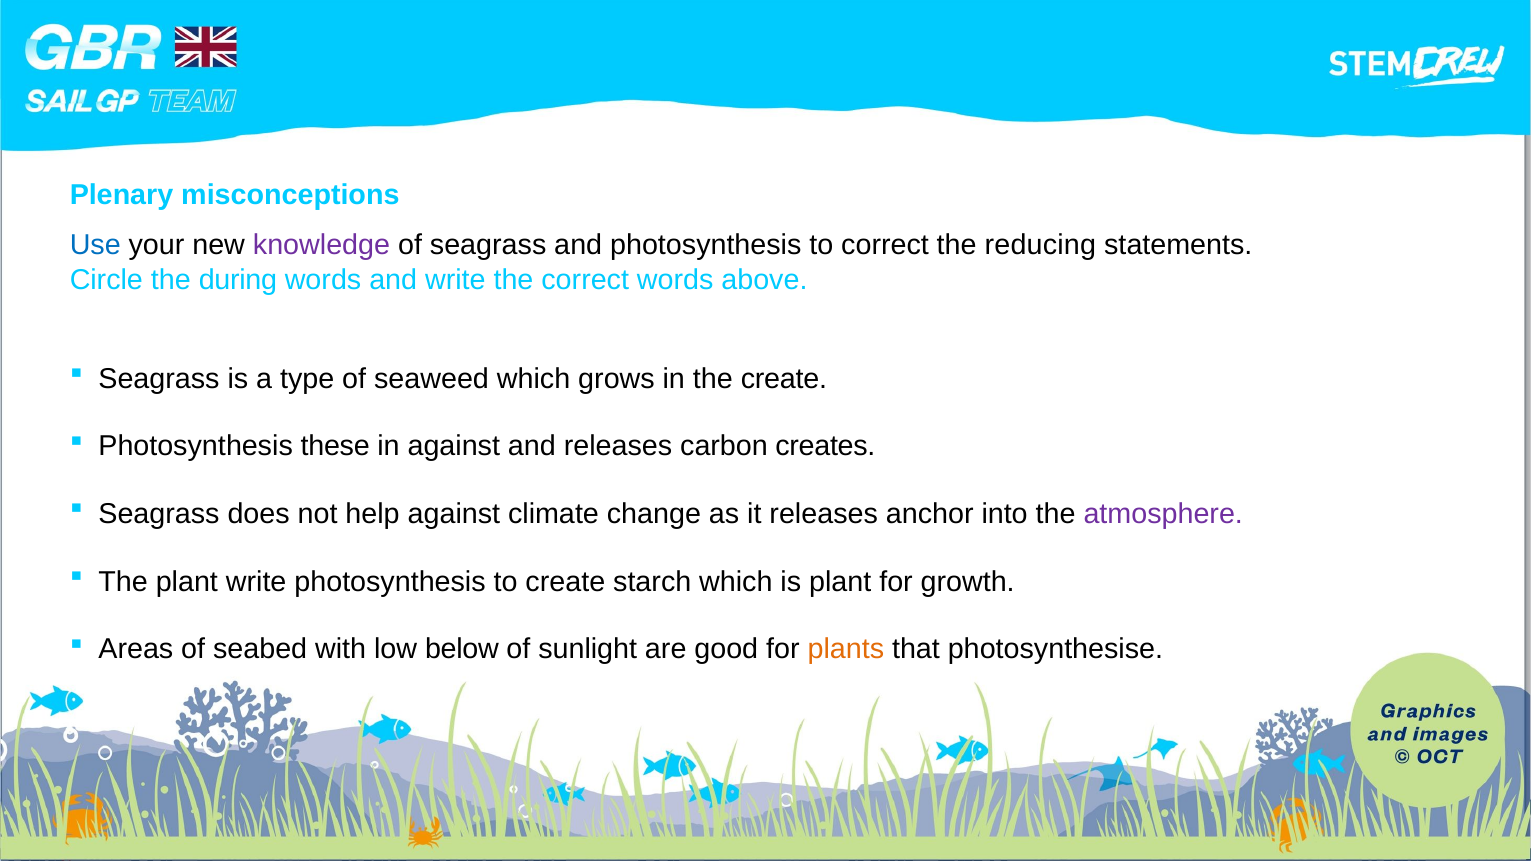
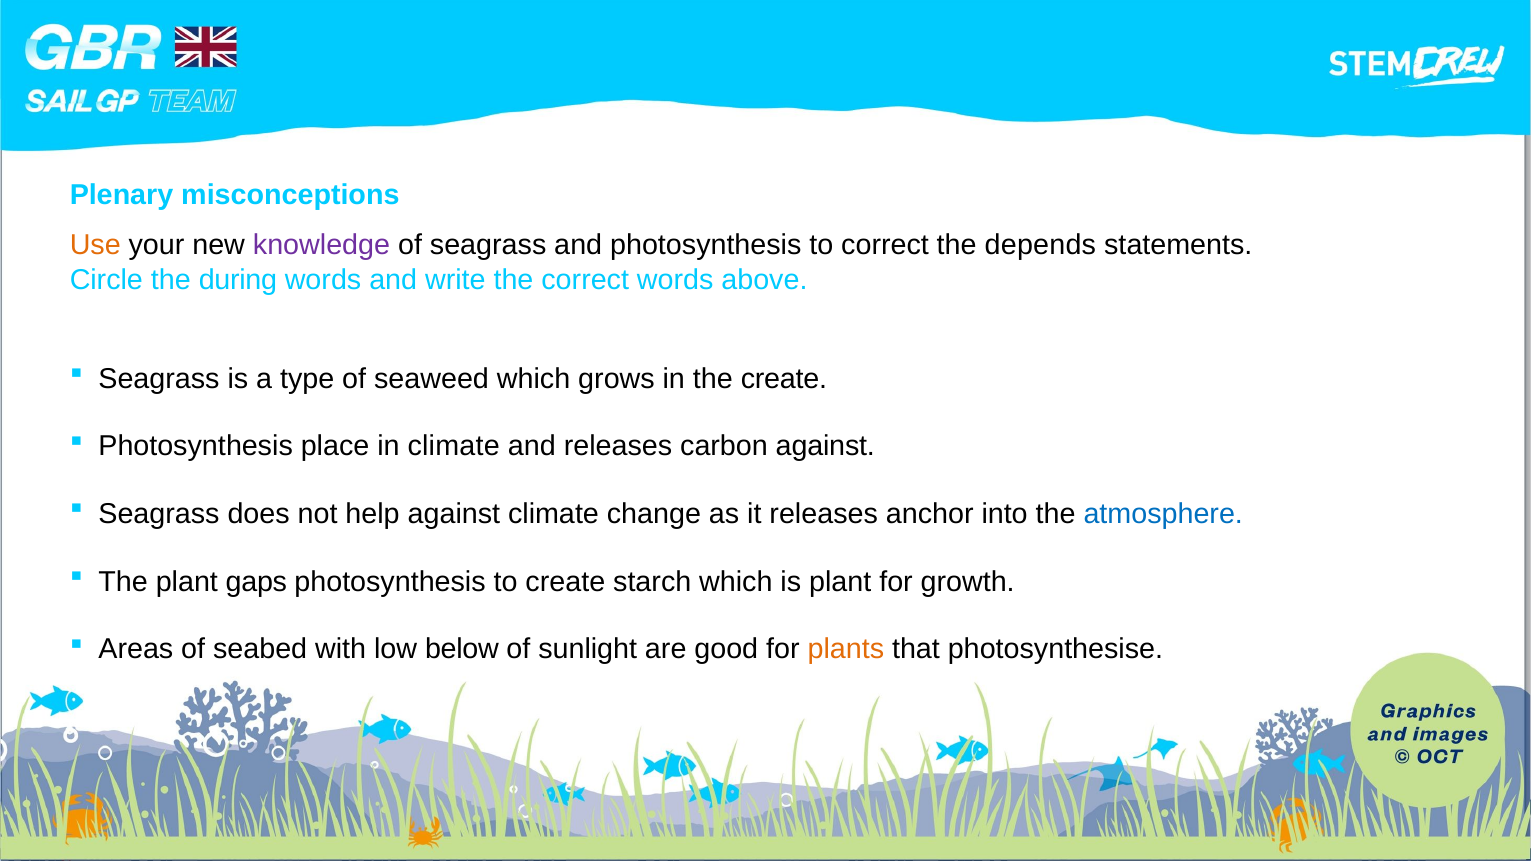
Use colour: blue -> orange
reducing: reducing -> depends
these: these -> place
in against: against -> climate
carbon creates: creates -> against
atmosphere colour: purple -> blue
plant write: write -> gaps
